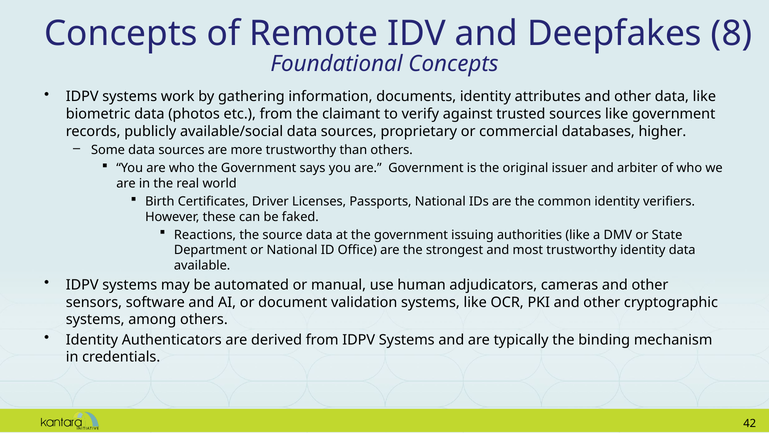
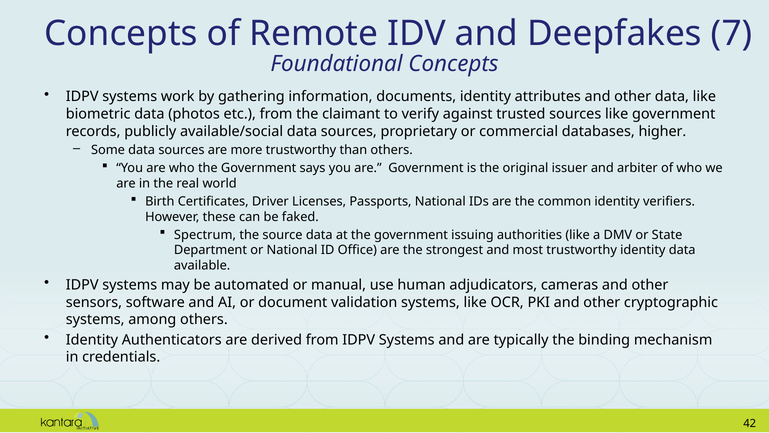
8: 8 -> 7
Reactions: Reactions -> Spectrum
